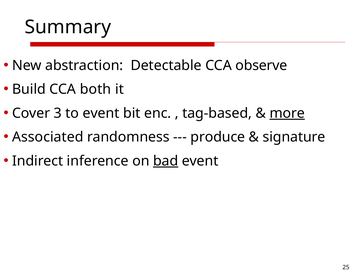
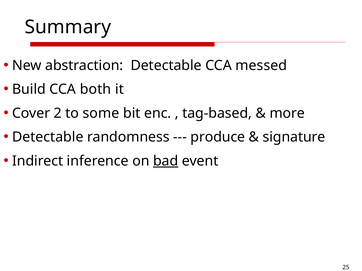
observe: observe -> messed
3: 3 -> 2
to event: event -> some
more underline: present -> none
Associated at (48, 137): Associated -> Detectable
